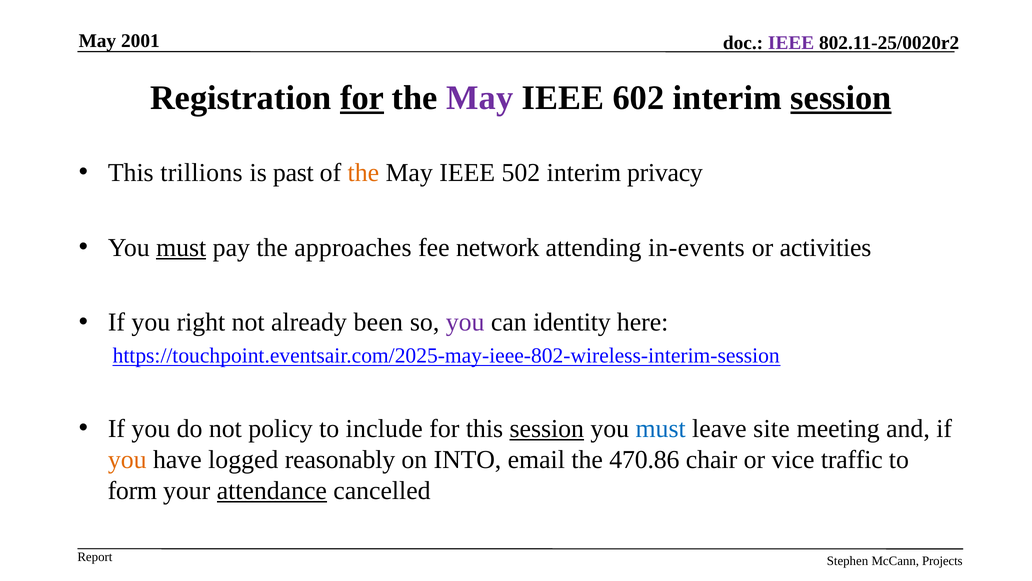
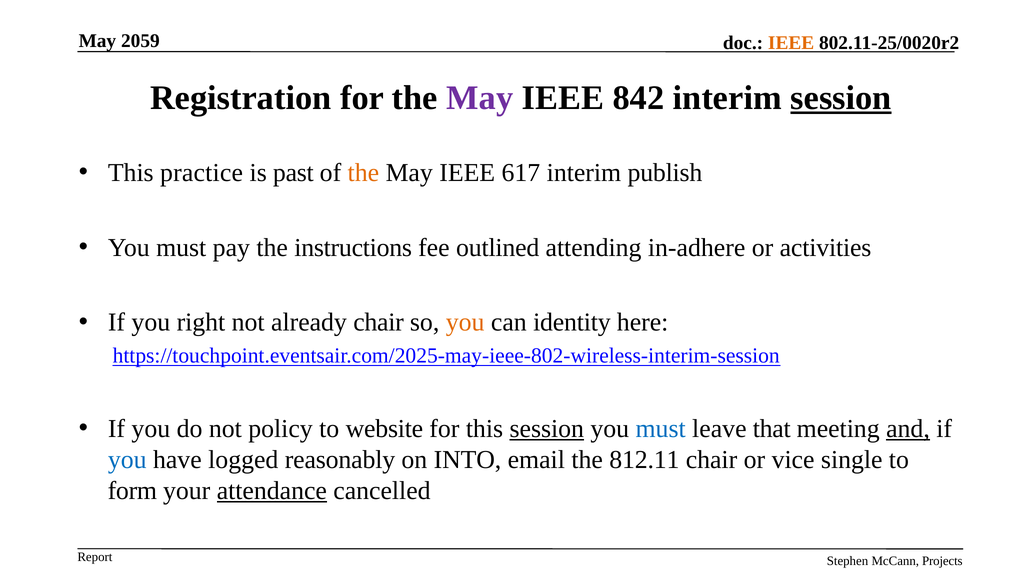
2001: 2001 -> 2059
IEEE at (791, 43) colour: purple -> orange
for at (362, 98) underline: present -> none
602: 602 -> 842
trillions: trillions -> practice
502: 502 -> 617
privacy: privacy -> publish
must at (181, 247) underline: present -> none
approaches: approaches -> instructions
network: network -> outlined
in-events: in-events -> in-adhere
already been: been -> chair
you at (465, 322) colour: purple -> orange
include: include -> website
site: site -> that
and underline: none -> present
you at (127, 459) colour: orange -> blue
470.86: 470.86 -> 812.11
traffic: traffic -> single
